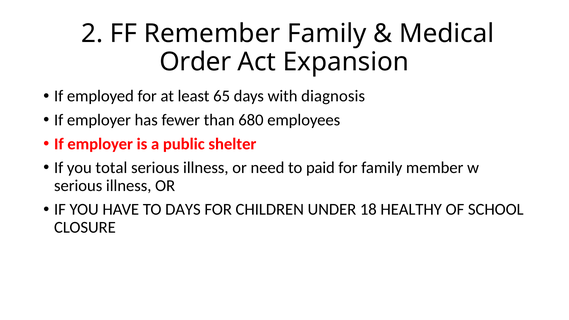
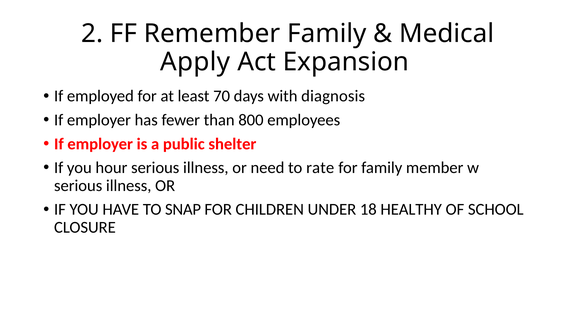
Order: Order -> Apply
65: 65 -> 70
680: 680 -> 800
total: total -> hour
paid: paid -> rate
TO DAYS: DAYS -> SNAP
